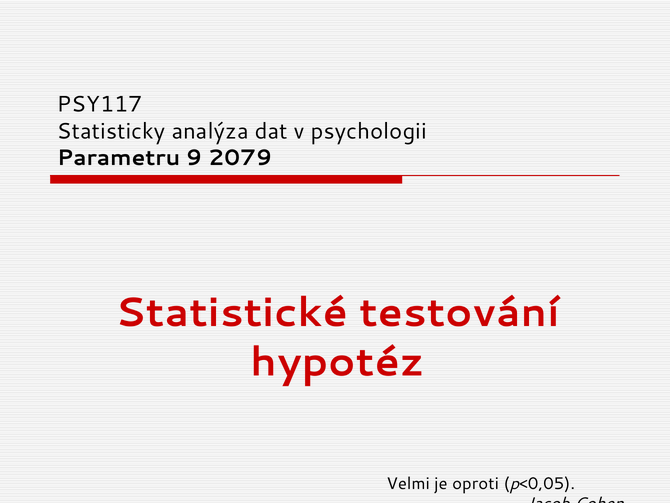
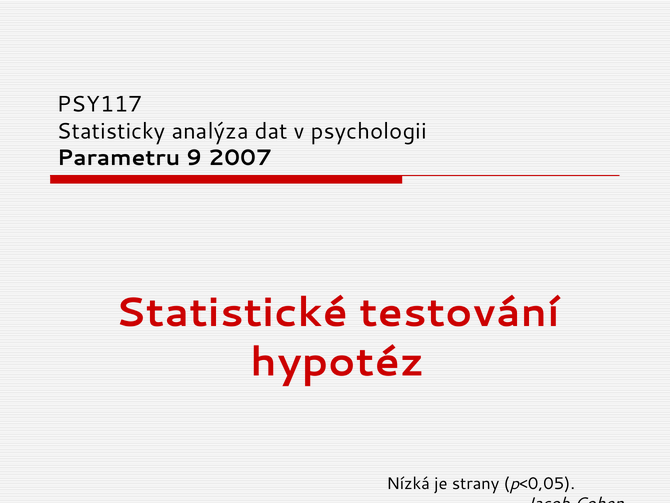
2079: 2079 -> 2007
Velmi: Velmi -> Nízká
oproti: oproti -> strany
